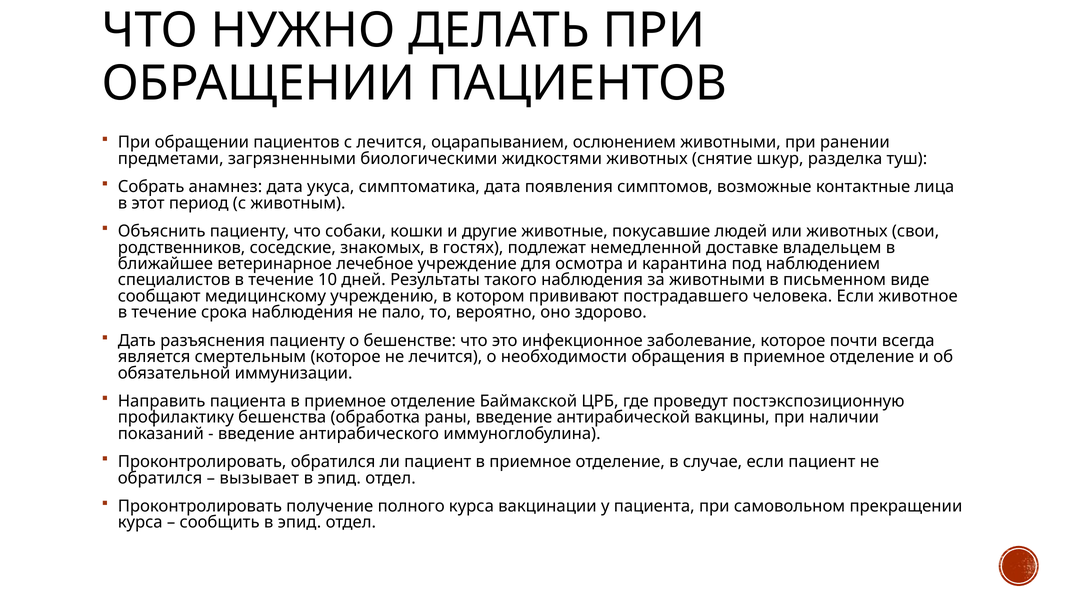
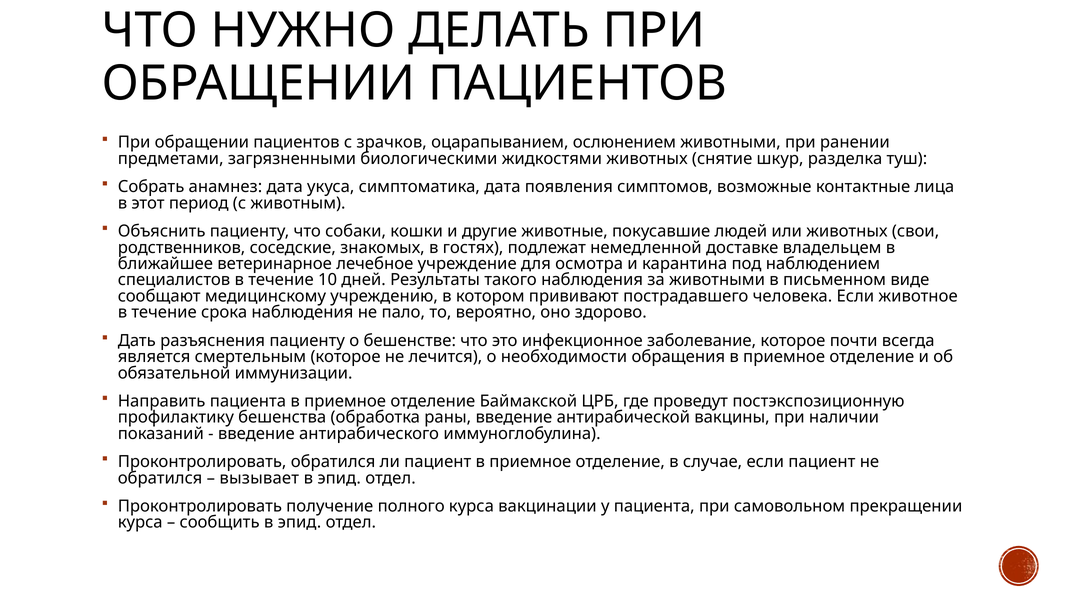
с лечится: лечится -> зрачков
